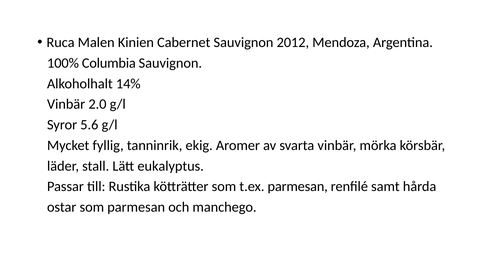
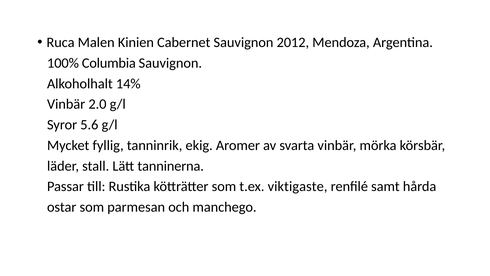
eukalyptus: eukalyptus -> tanninerna
t.ex parmesan: parmesan -> viktigaste
